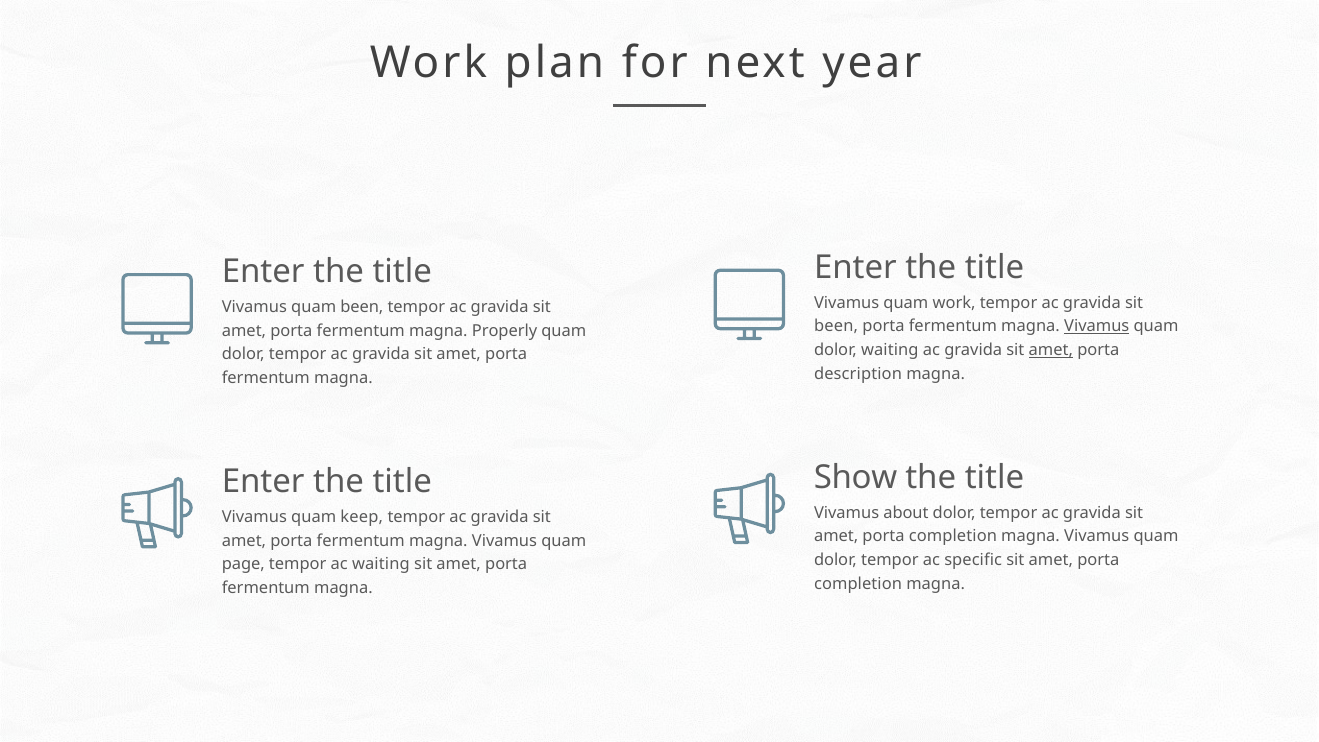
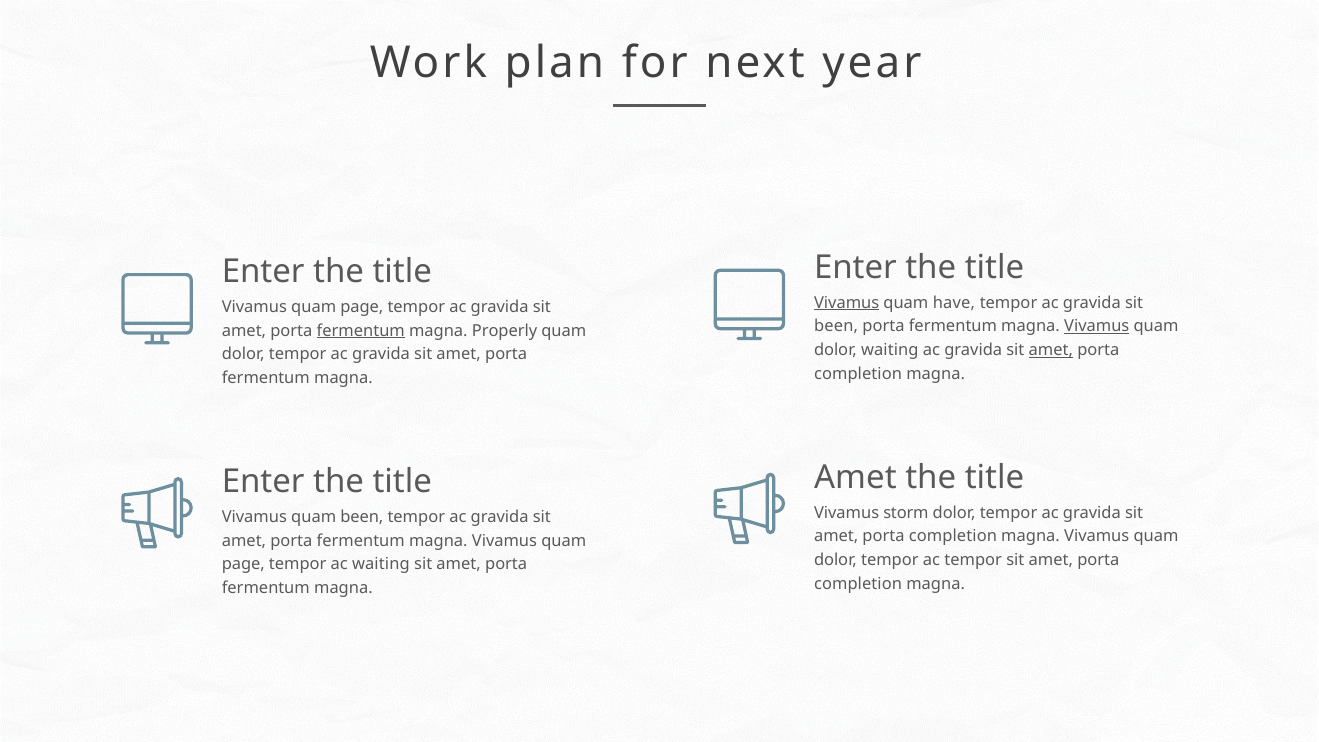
Vivamus at (847, 303) underline: none -> present
quam work: work -> have
been at (362, 307): been -> page
fermentum at (361, 331) underline: none -> present
description at (858, 374): description -> completion
Show at (856, 477): Show -> Amet
about: about -> storm
quam keep: keep -> been
ac specific: specific -> tempor
